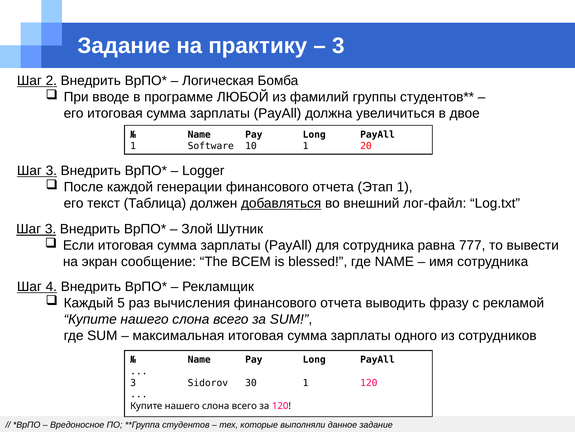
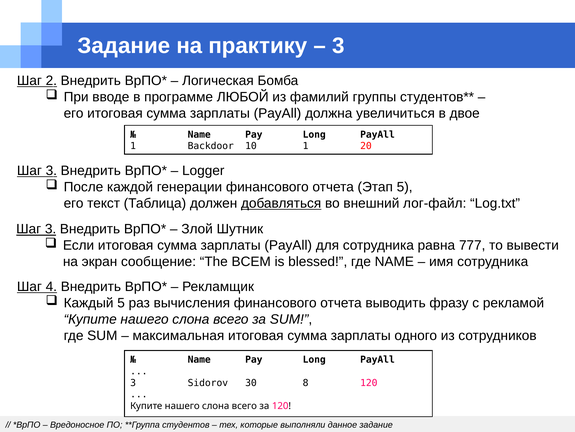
Software: Software -> Backdoor
Этап 1: 1 -> 5
30 1: 1 -> 8
